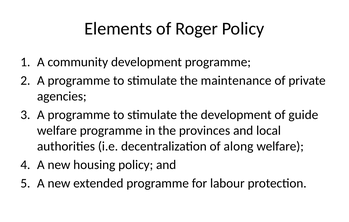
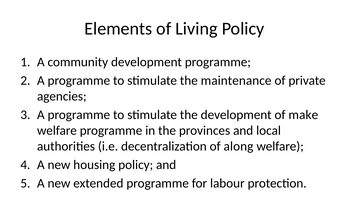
Roger: Roger -> Living
guide: guide -> make
